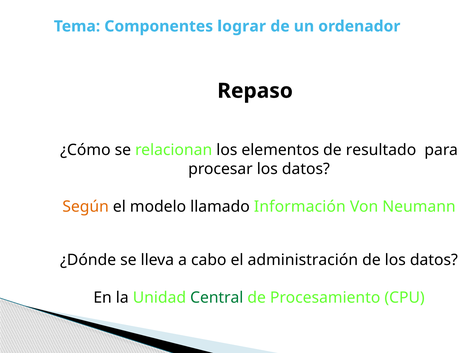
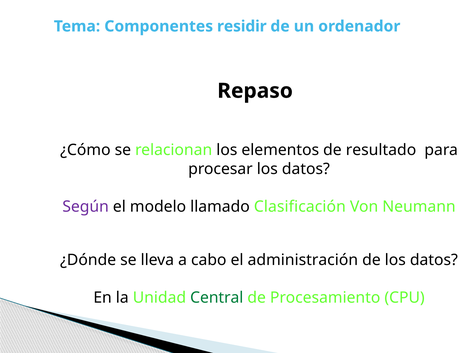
lograr: lograr -> residir
Según colour: orange -> purple
Información: Información -> Clasificación
